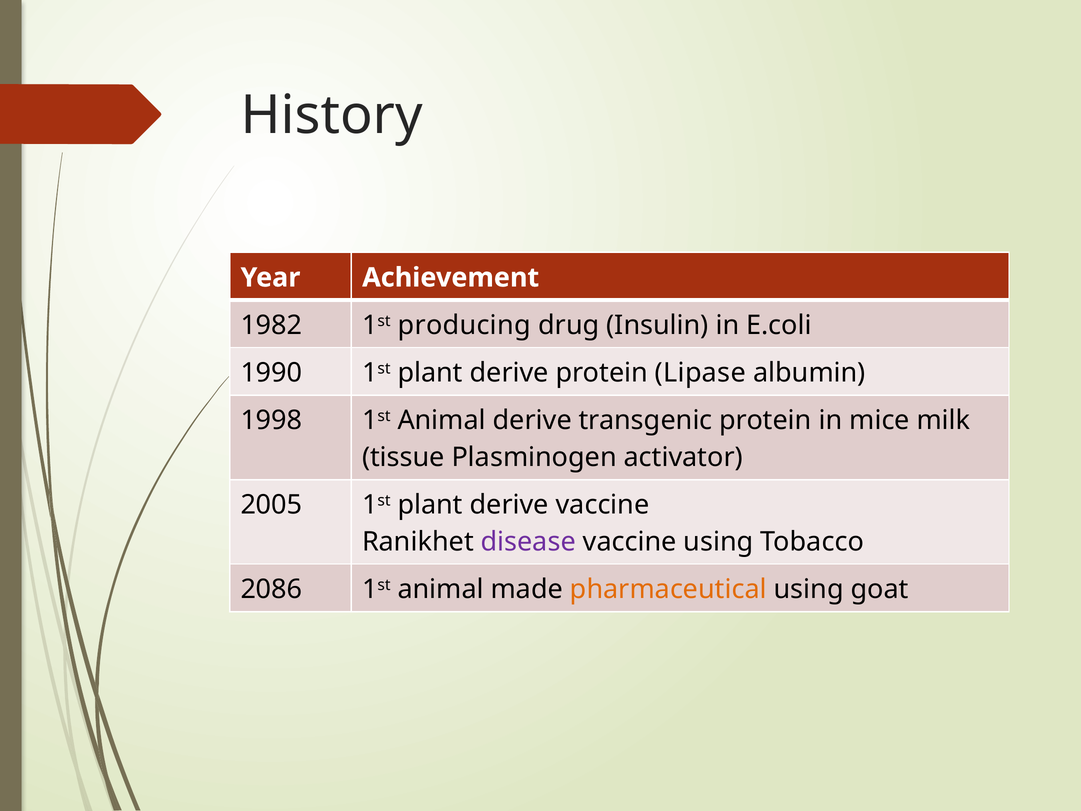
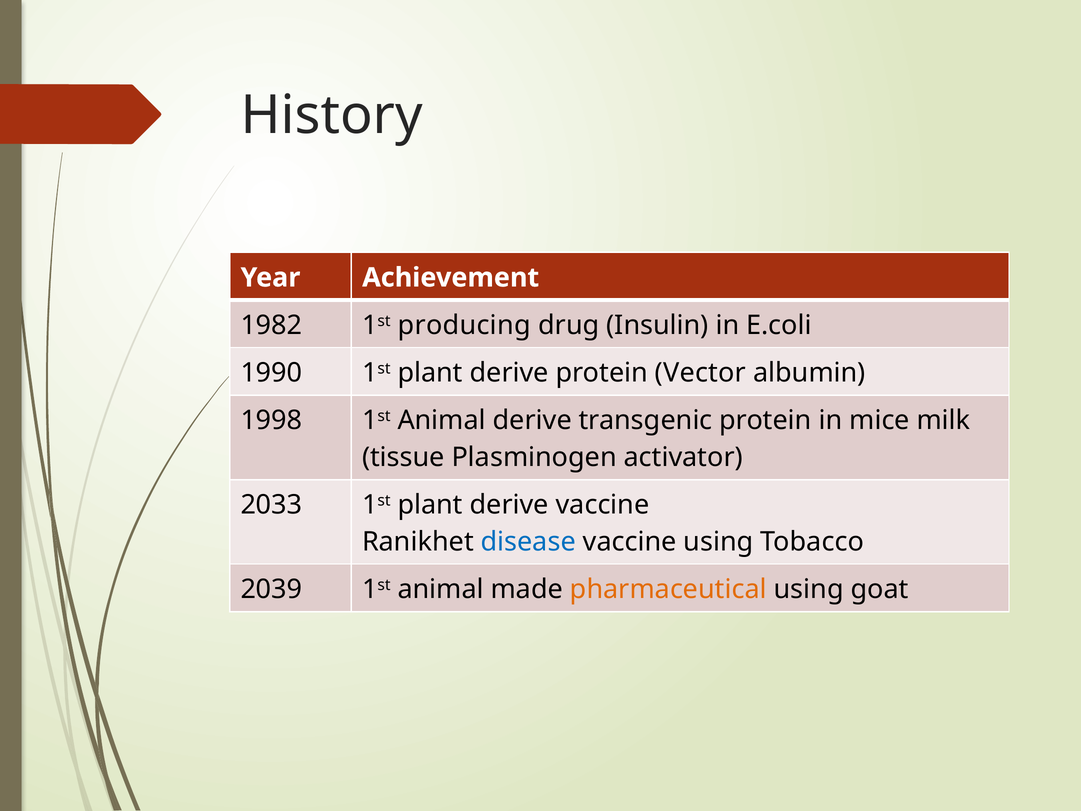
Lipase: Lipase -> Vector
2005: 2005 -> 2033
disease colour: purple -> blue
2086: 2086 -> 2039
